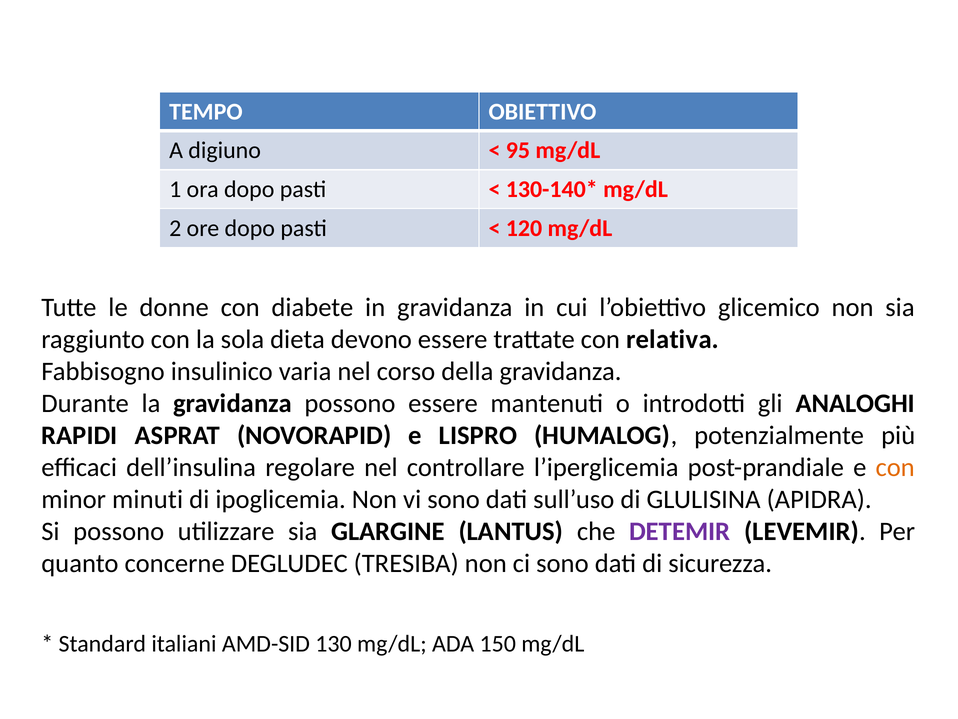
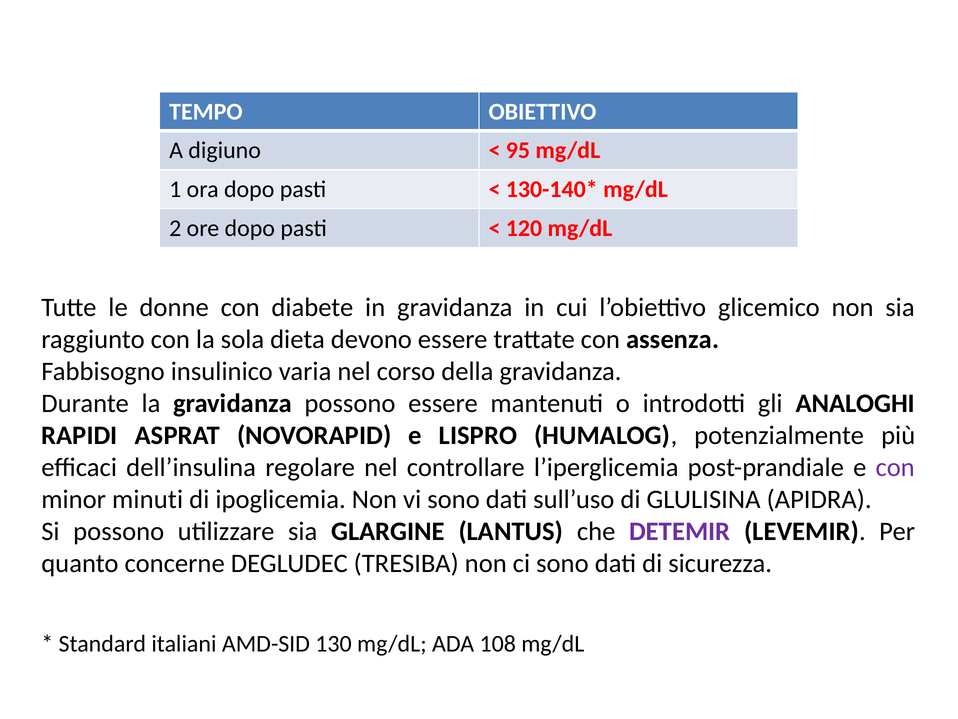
relativa: relativa -> assenza
con at (895, 467) colour: orange -> purple
150: 150 -> 108
